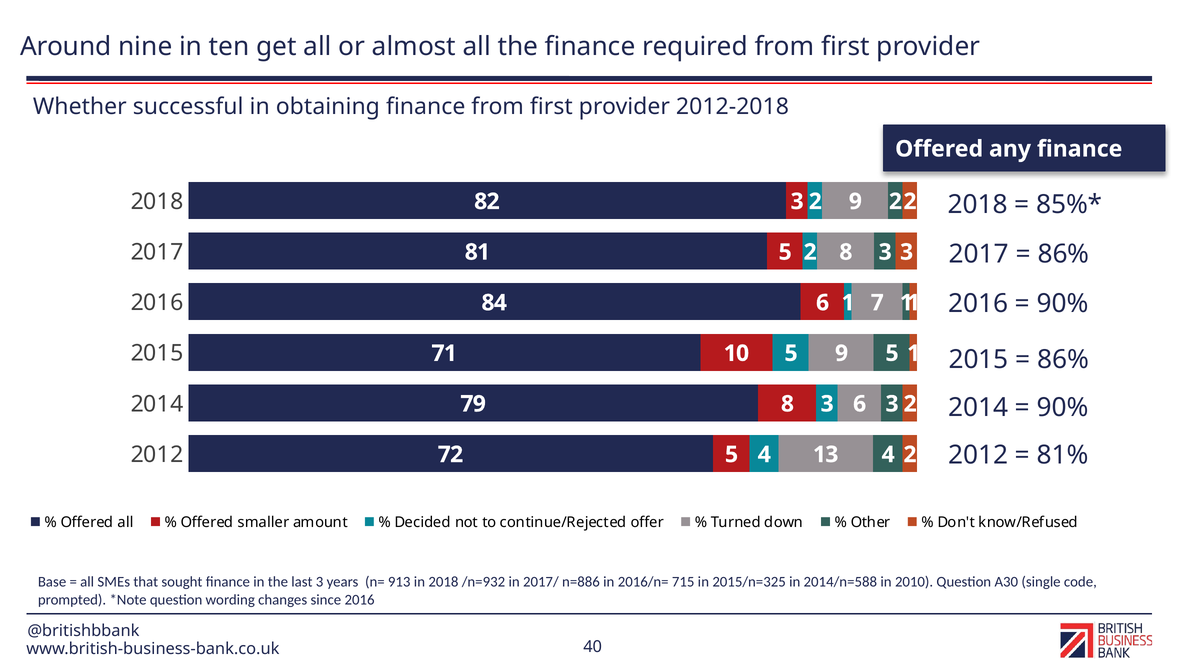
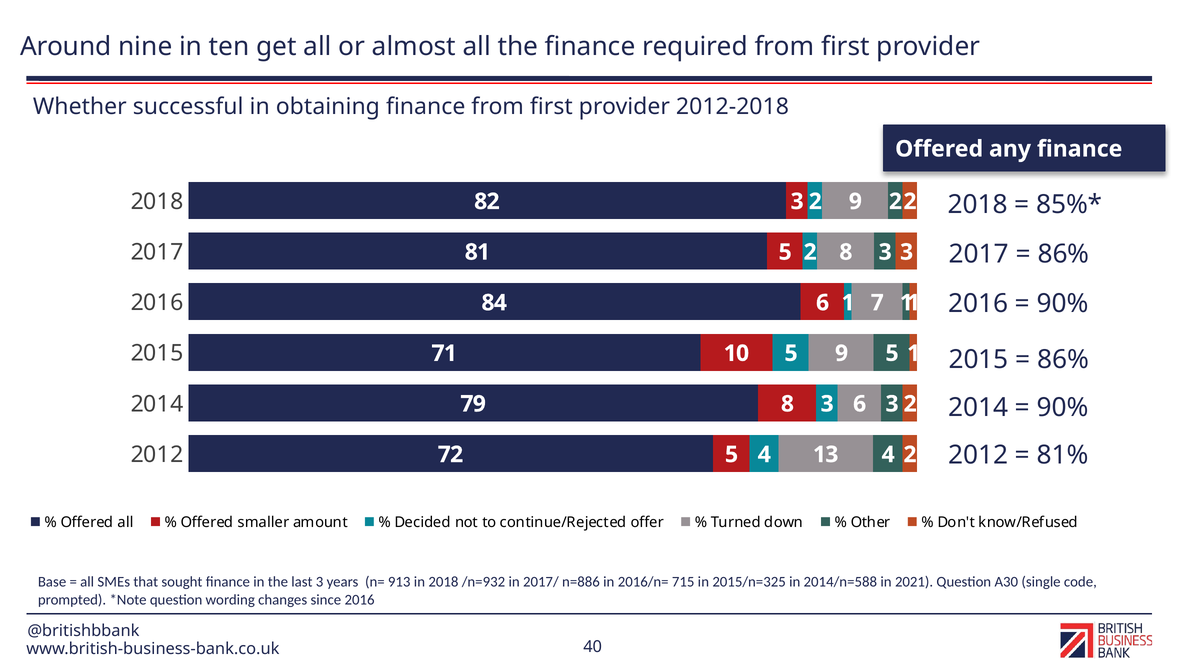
2010: 2010 -> 2021
